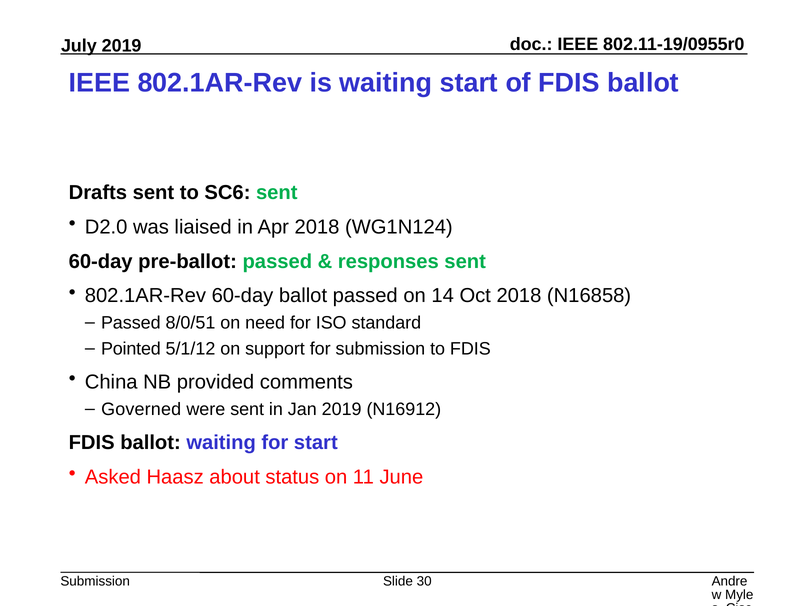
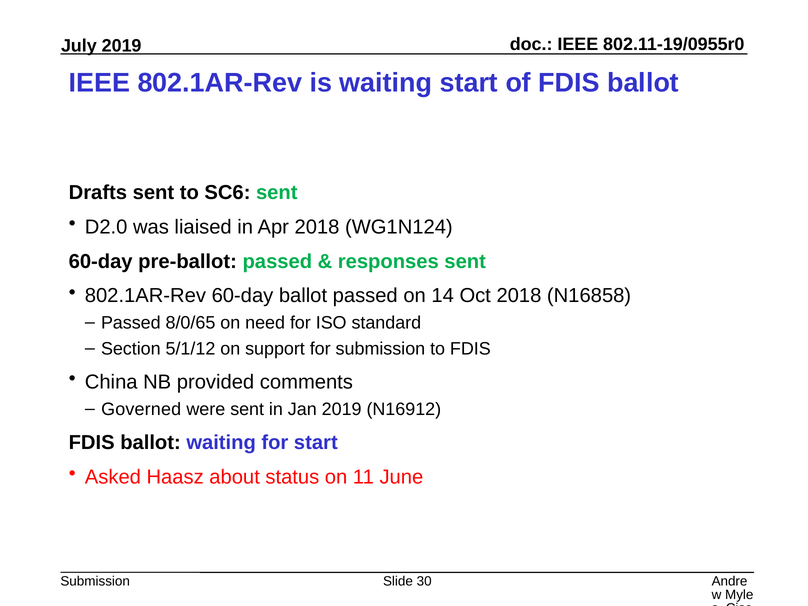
8/0/51: 8/0/51 -> 8/0/65
Pointed: Pointed -> Section
